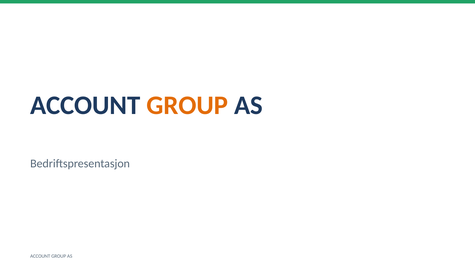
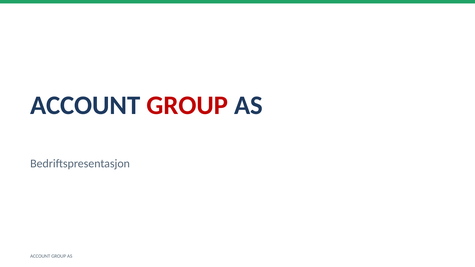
GROUP at (187, 105) colour: orange -> red
